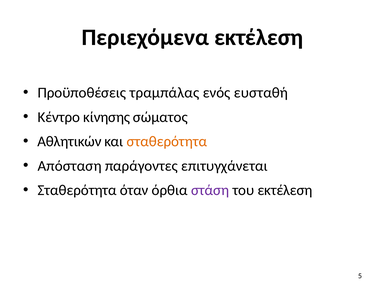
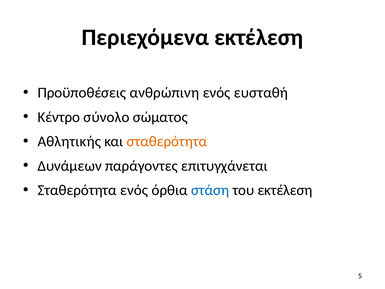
τραμπάλας: τραμπάλας -> ανθρώπινη
κίνησης: κίνησης -> σύνολο
Αθλητικών: Αθλητικών -> Αθλητικής
Απόσταση: Απόσταση -> Δυνάμεων
Σταθερότητα όταν: όταν -> ενός
στάση colour: purple -> blue
